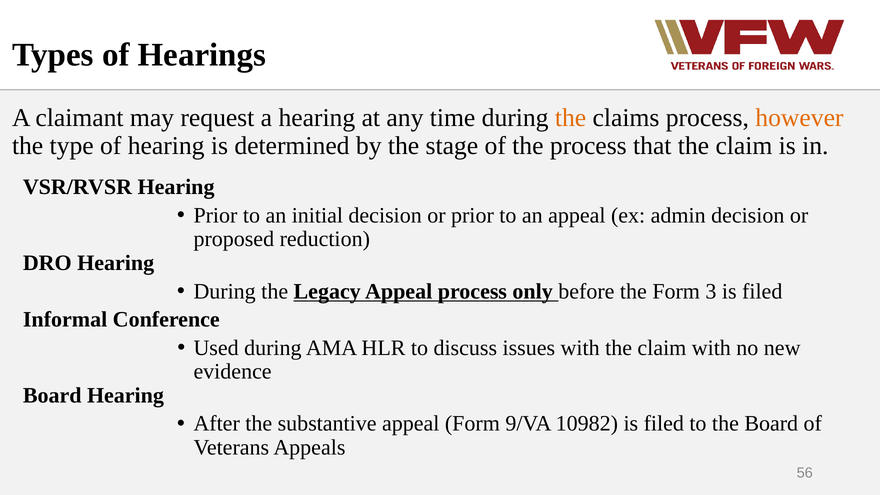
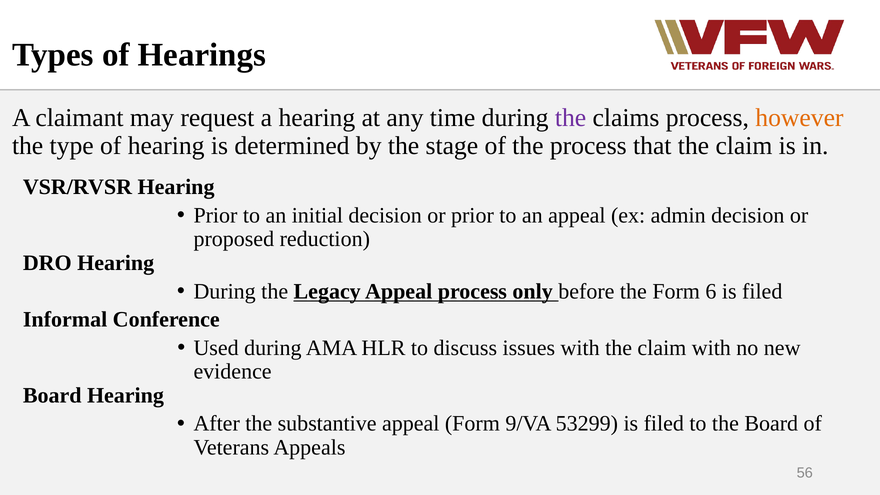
the at (571, 118) colour: orange -> purple
3: 3 -> 6
10982: 10982 -> 53299
